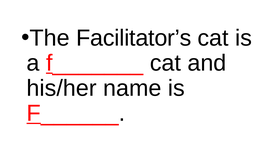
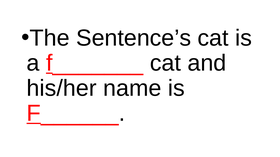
Facilitator’s: Facilitator’s -> Sentence’s
